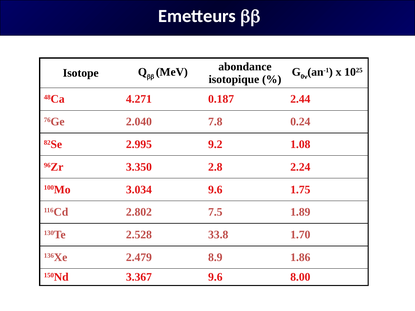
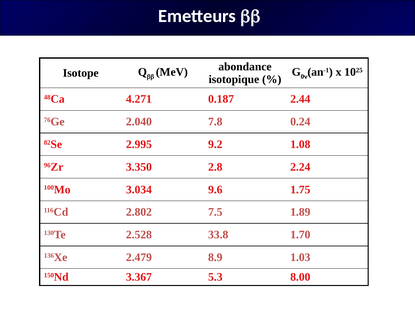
1.86: 1.86 -> 1.03
3.367 9.6: 9.6 -> 5.3
